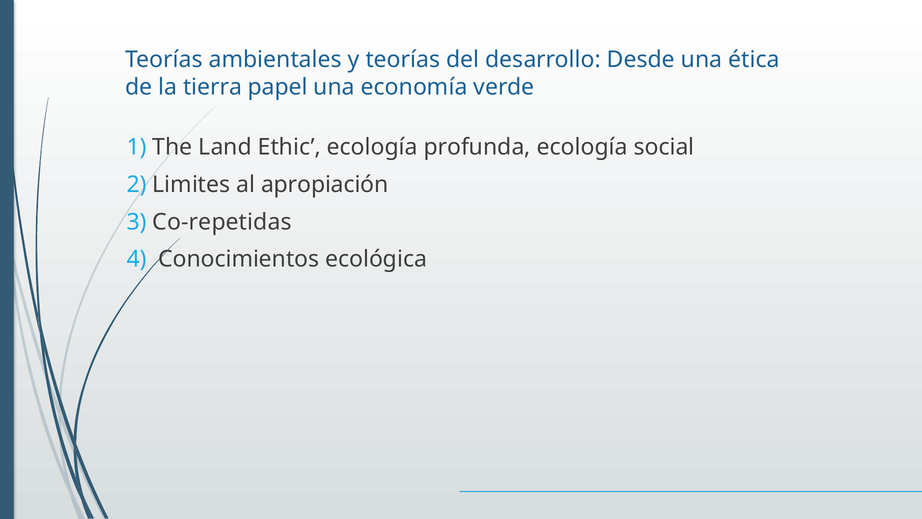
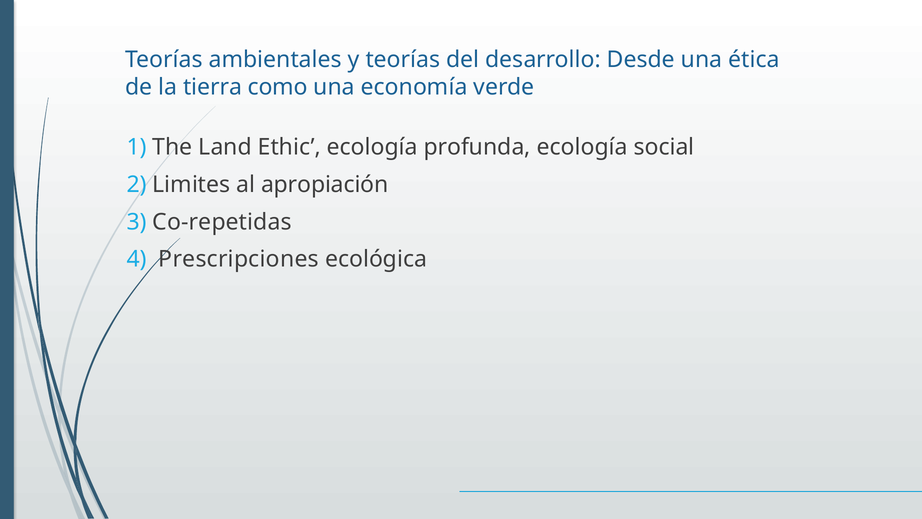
papel: papel -> como
Conocimientos: Conocimientos -> Prescripciones
